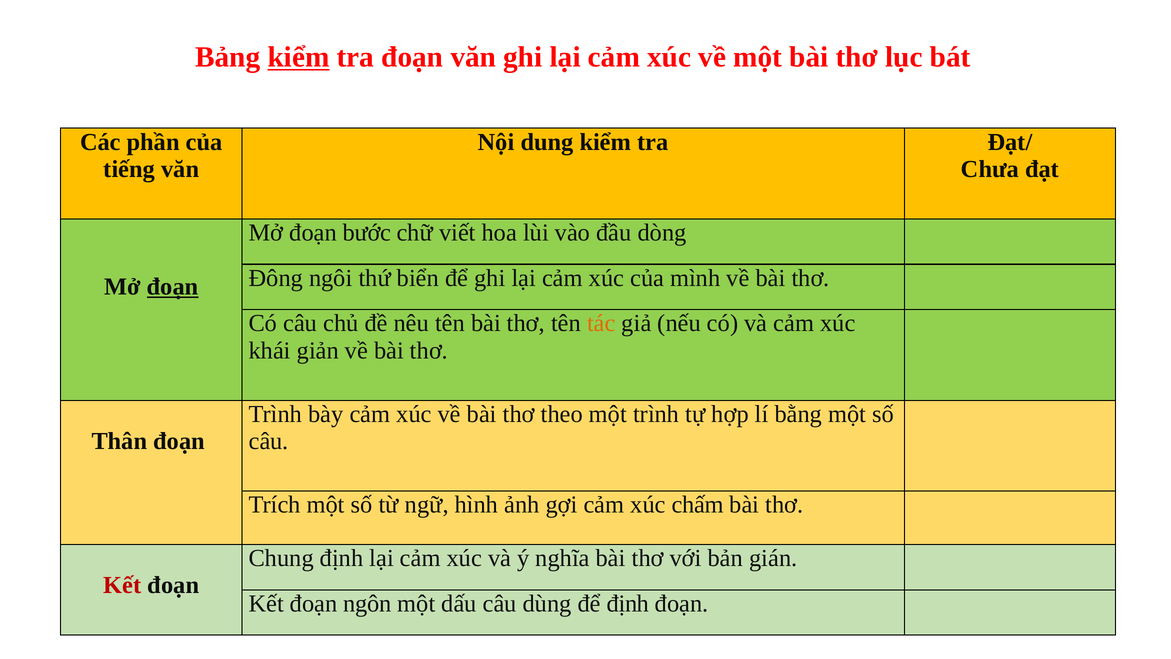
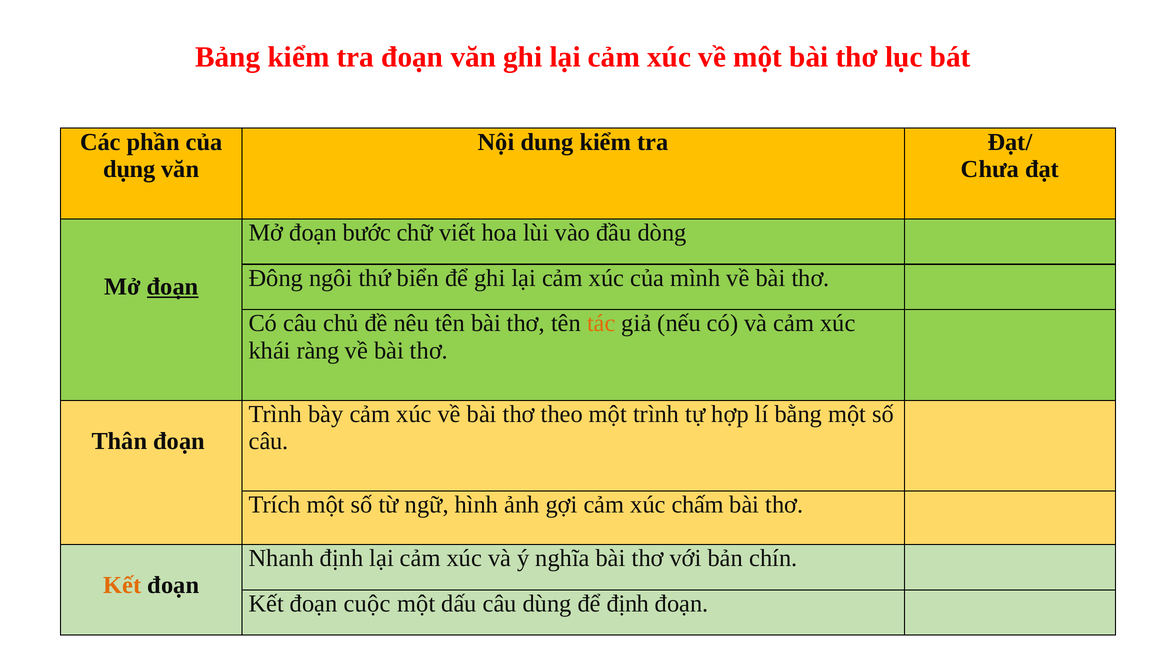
kiểm at (299, 57) underline: present -> none
tiếng: tiếng -> dụng
giản: giản -> ràng
Chung: Chung -> Nhanh
gián: gián -> chín
Kết at (122, 585) colour: red -> orange
ngôn: ngôn -> cuộc
